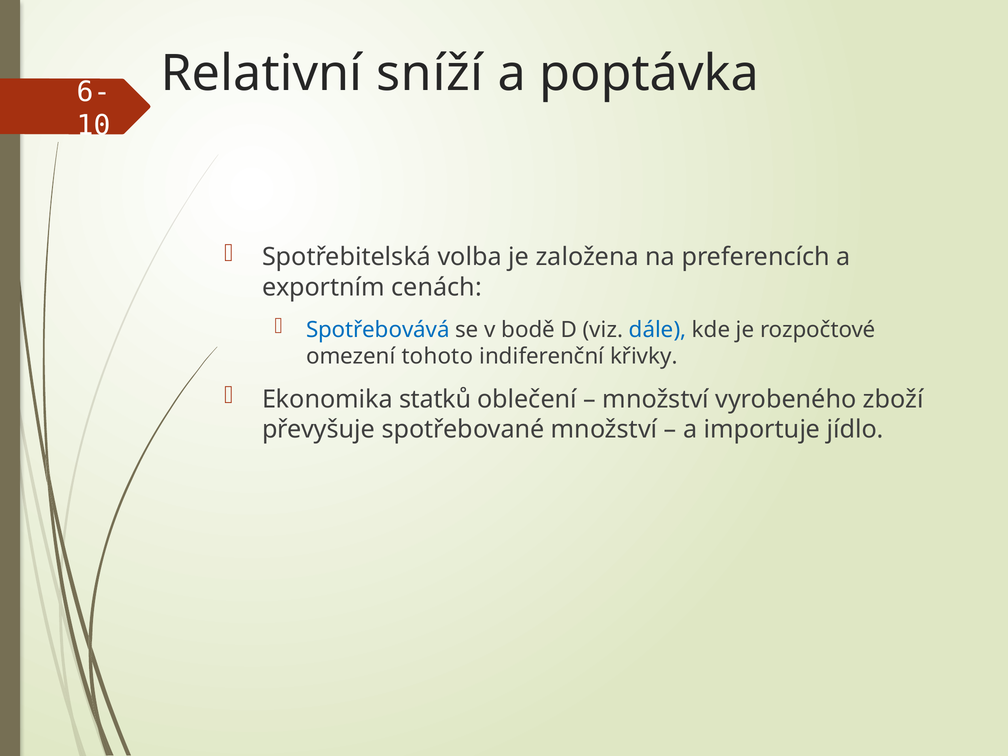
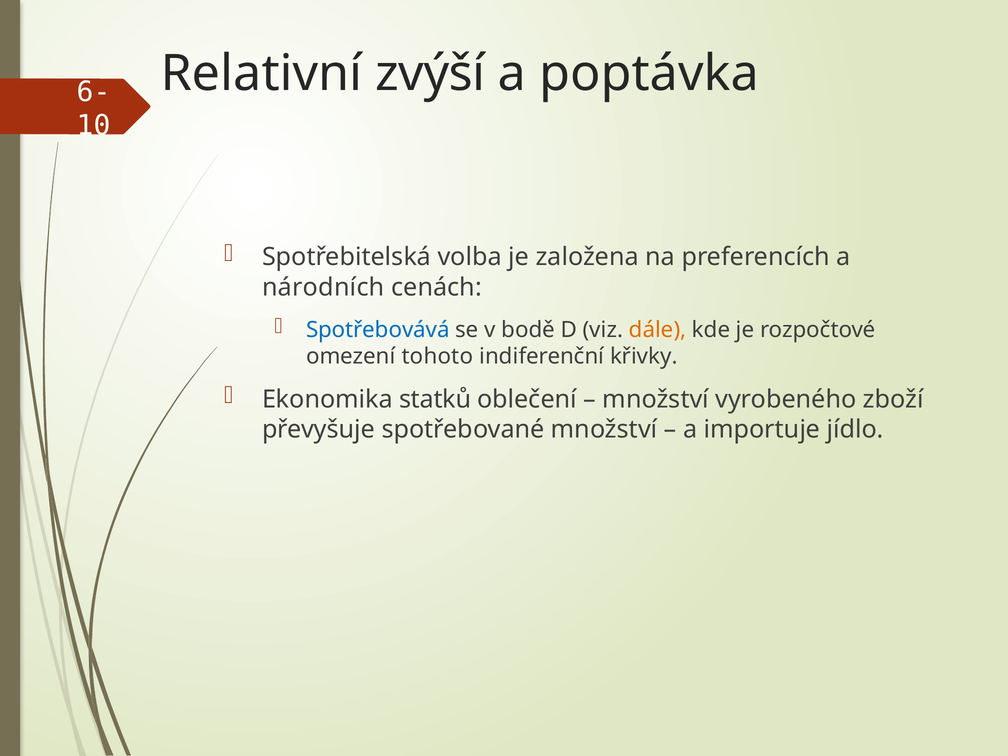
sníží: sníží -> zvýší
exportním: exportním -> národních
dále colour: blue -> orange
